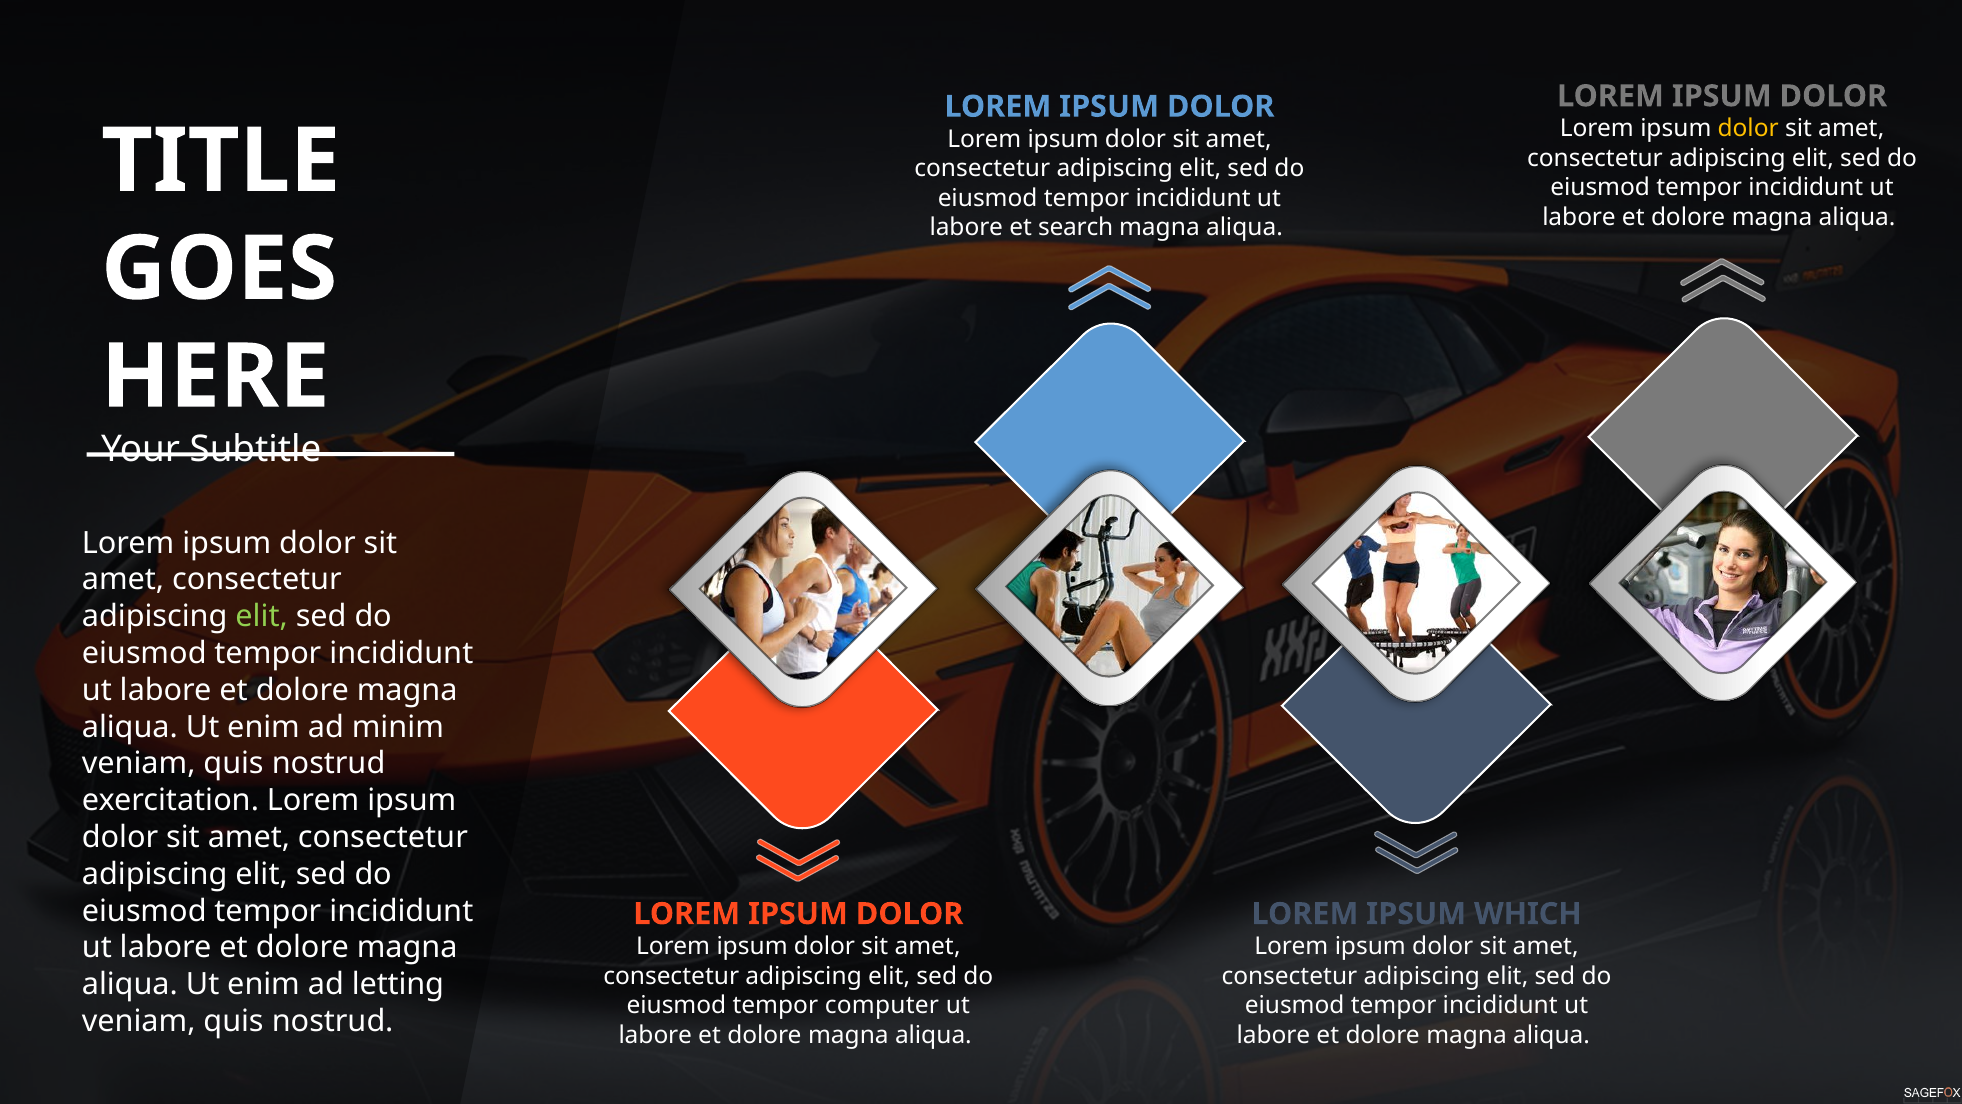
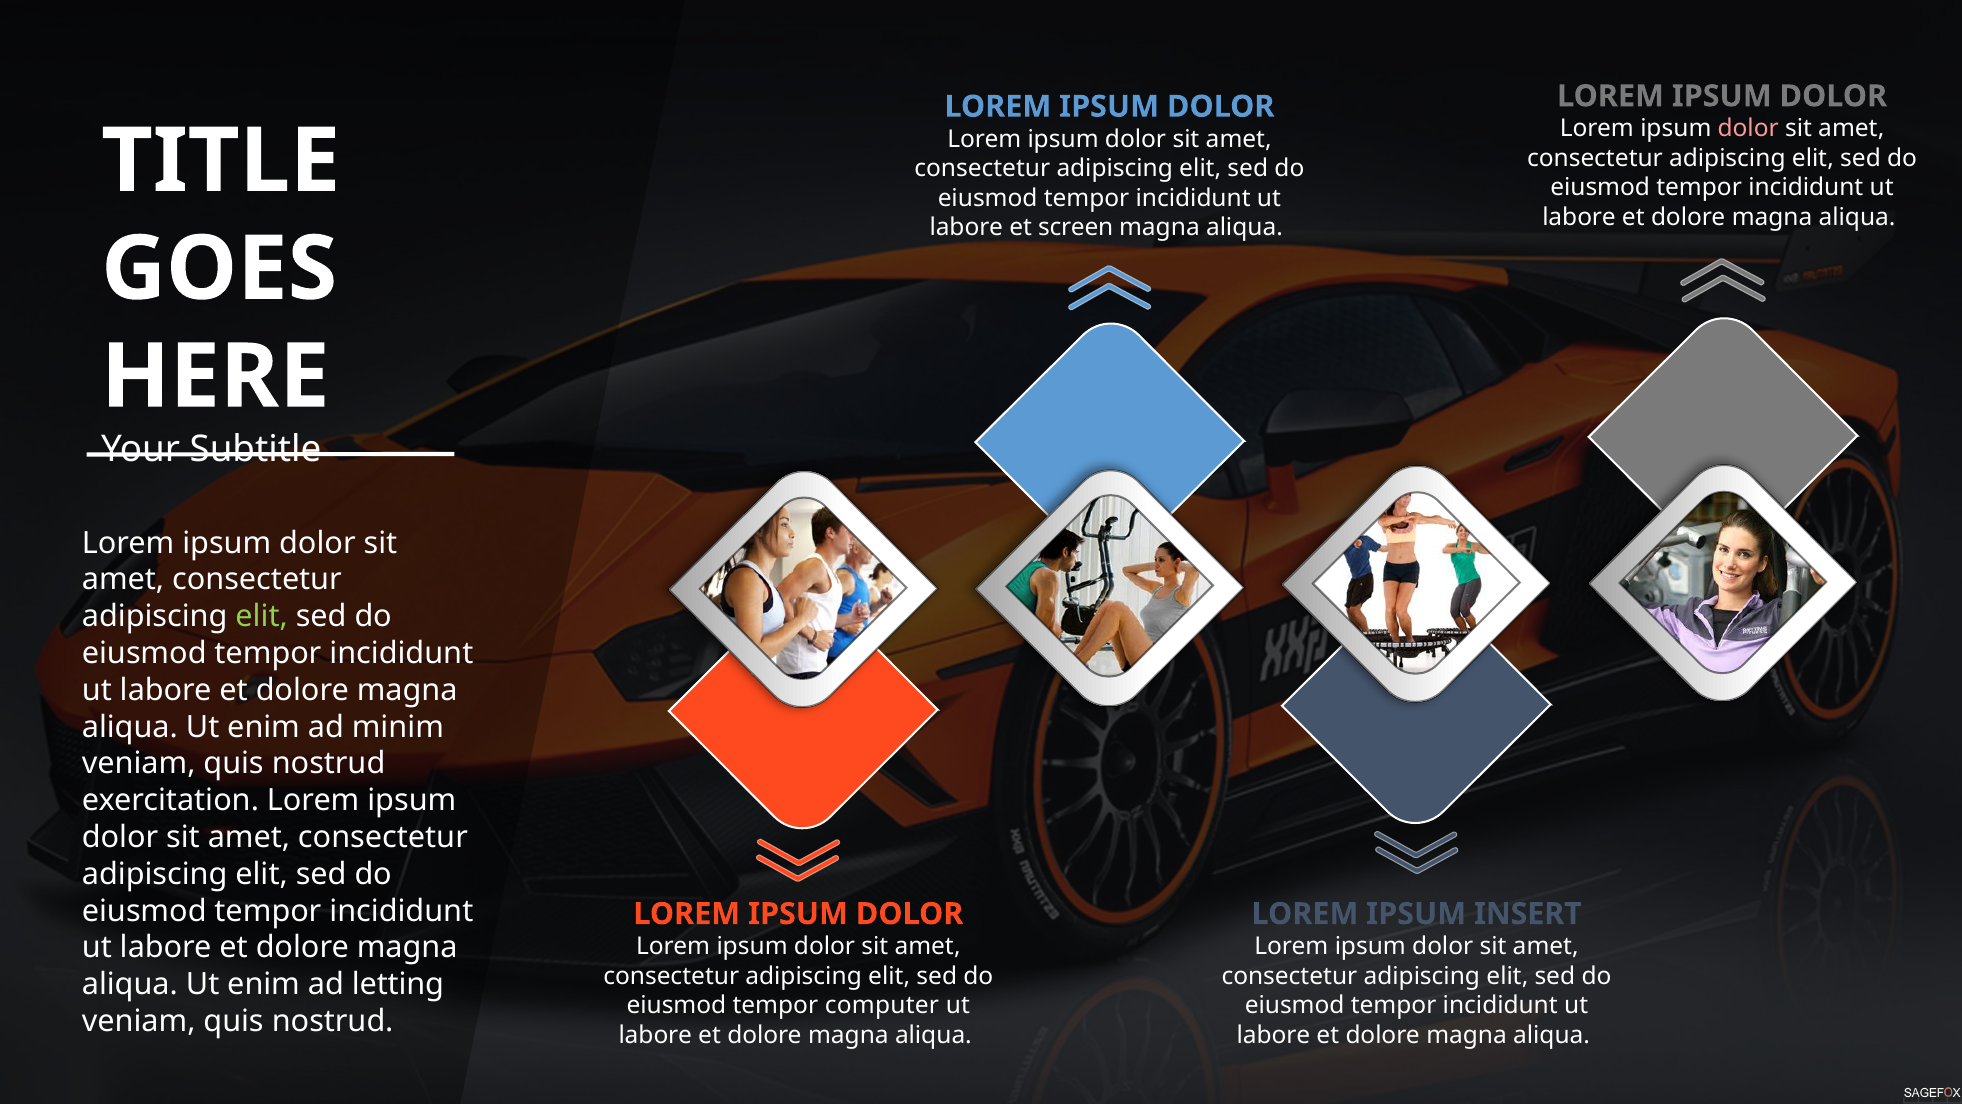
dolor at (1748, 129) colour: yellow -> pink
search: search -> screen
WHICH: WHICH -> INSERT
